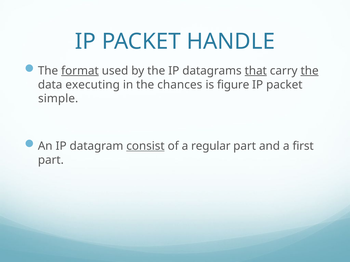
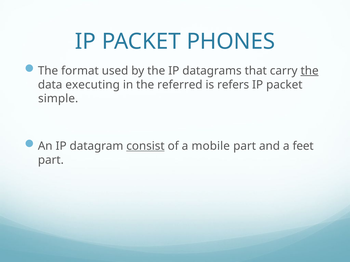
HANDLE: HANDLE -> PHONES
format underline: present -> none
that underline: present -> none
chances: chances -> referred
figure: figure -> refers
regular: regular -> mobile
first: first -> feet
